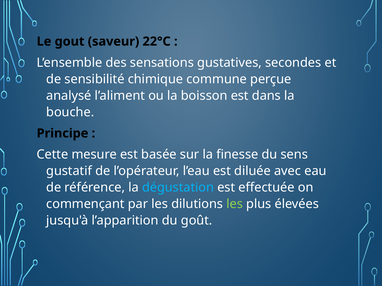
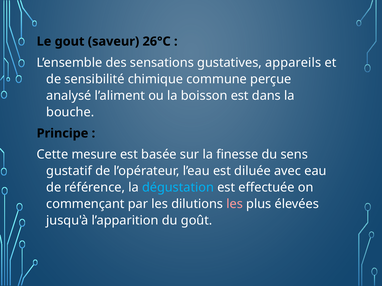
22°C: 22°C -> 26°C
secondes: secondes -> appareils
les at (235, 204) colour: light green -> pink
